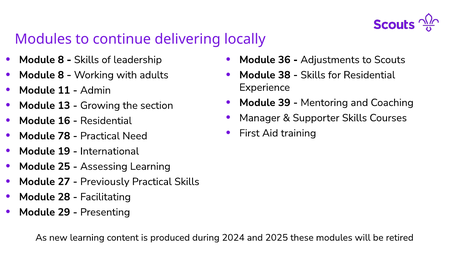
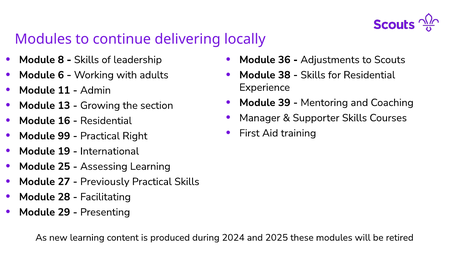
8 at (61, 75): 8 -> 6
78: 78 -> 99
Need: Need -> Right
